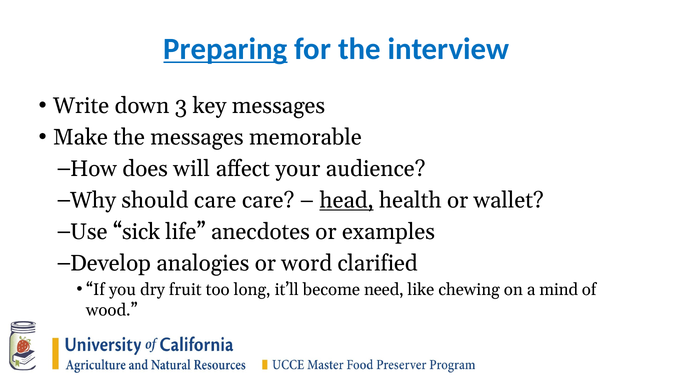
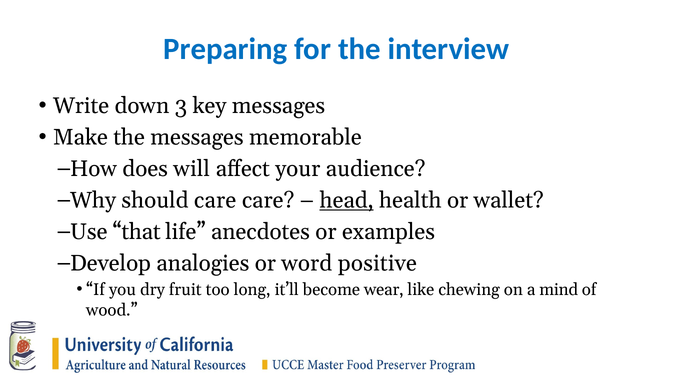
Preparing underline: present -> none
sick: sick -> that
clarified: clarified -> positive
need: need -> wear
